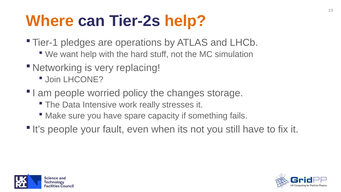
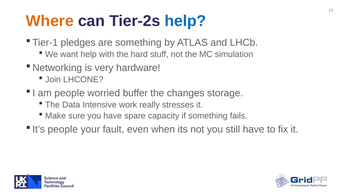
help at (185, 21) colour: orange -> blue
are operations: operations -> something
replacing: replacing -> hardware
policy: policy -> buffer
